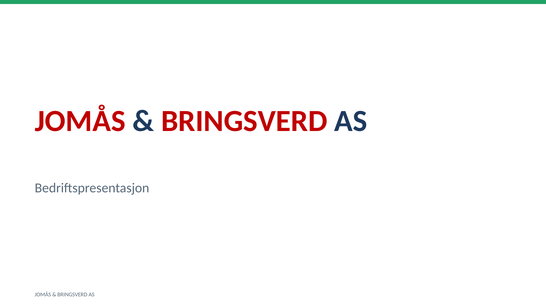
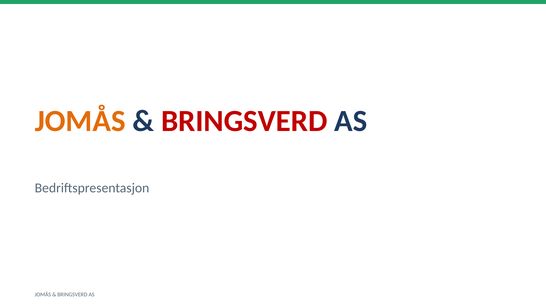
JOMÅS at (80, 121) colour: red -> orange
